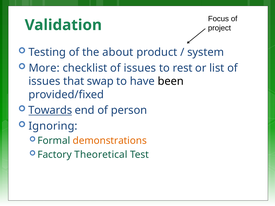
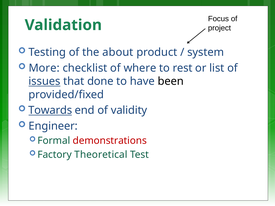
checklist of issues: issues -> where
issues at (44, 81) underline: none -> present
swap: swap -> done
person: person -> validity
Ignoring: Ignoring -> Engineer
demonstrations colour: orange -> red
